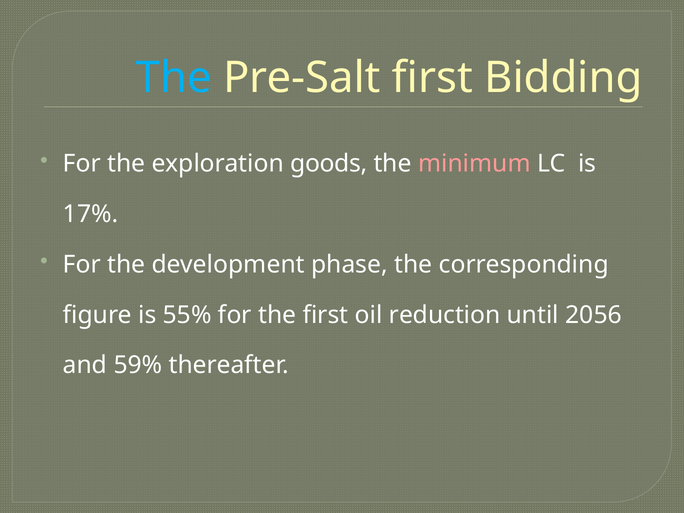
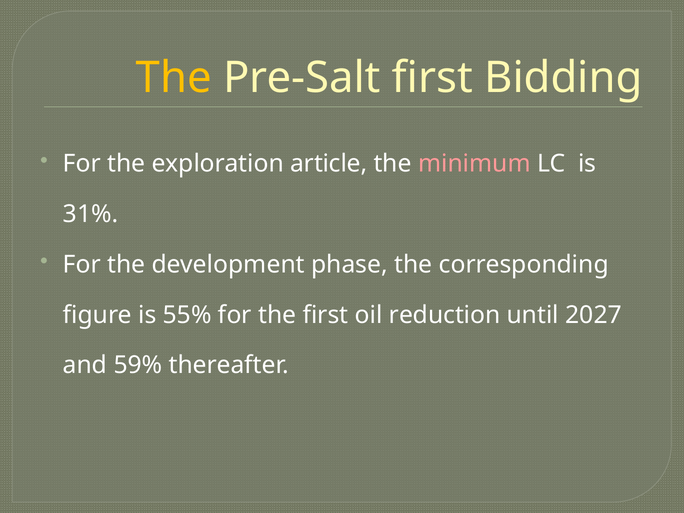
The at (174, 78) colour: light blue -> yellow
goods: goods -> article
17%: 17% -> 31%
2056: 2056 -> 2027
